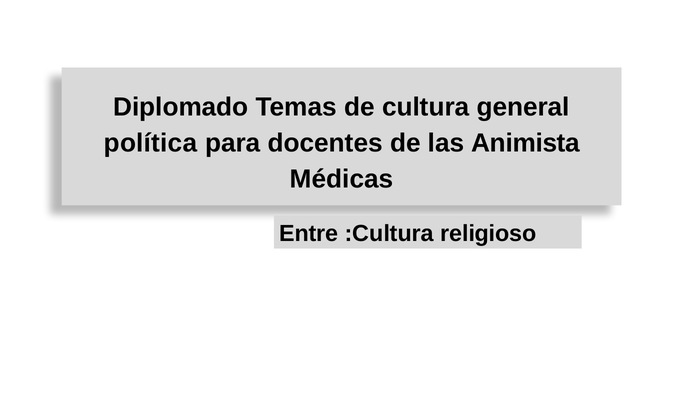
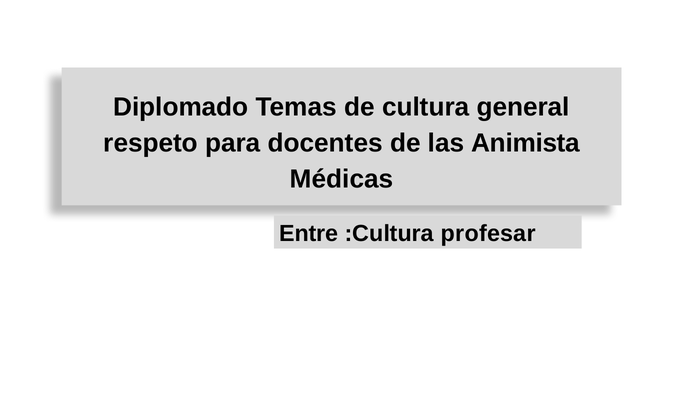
política: política -> respeto
religioso: religioso -> profesar
